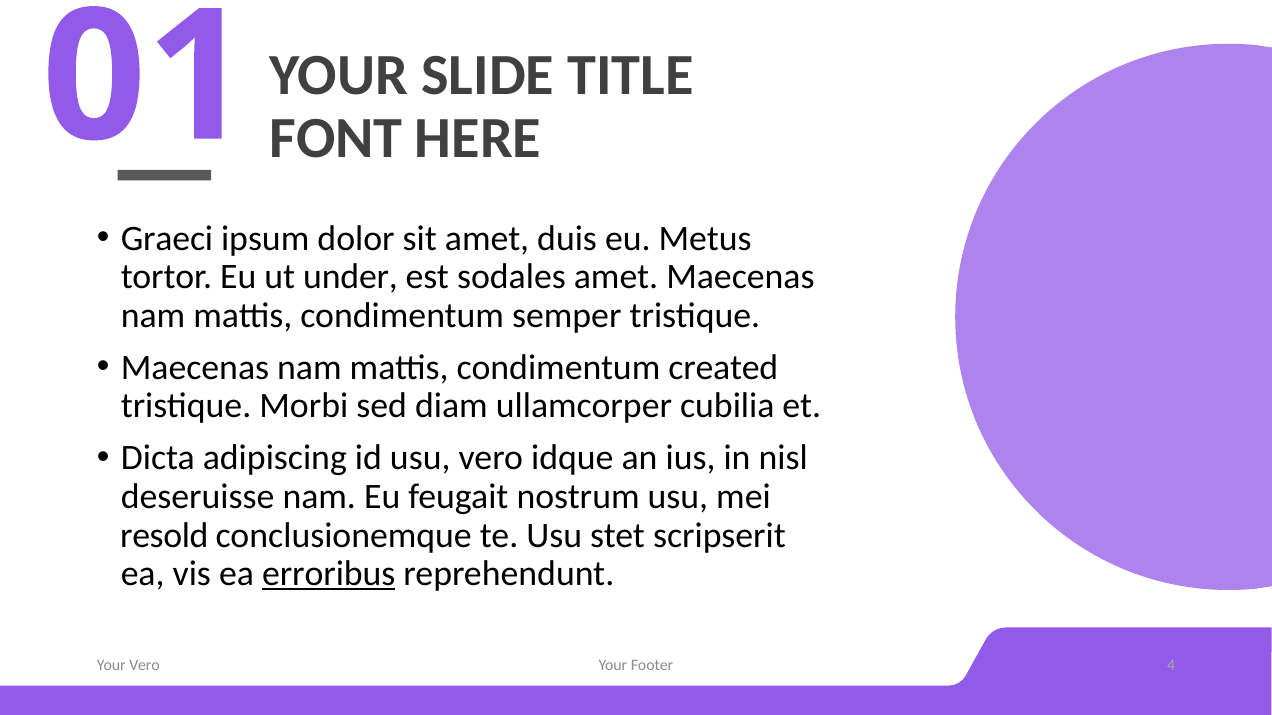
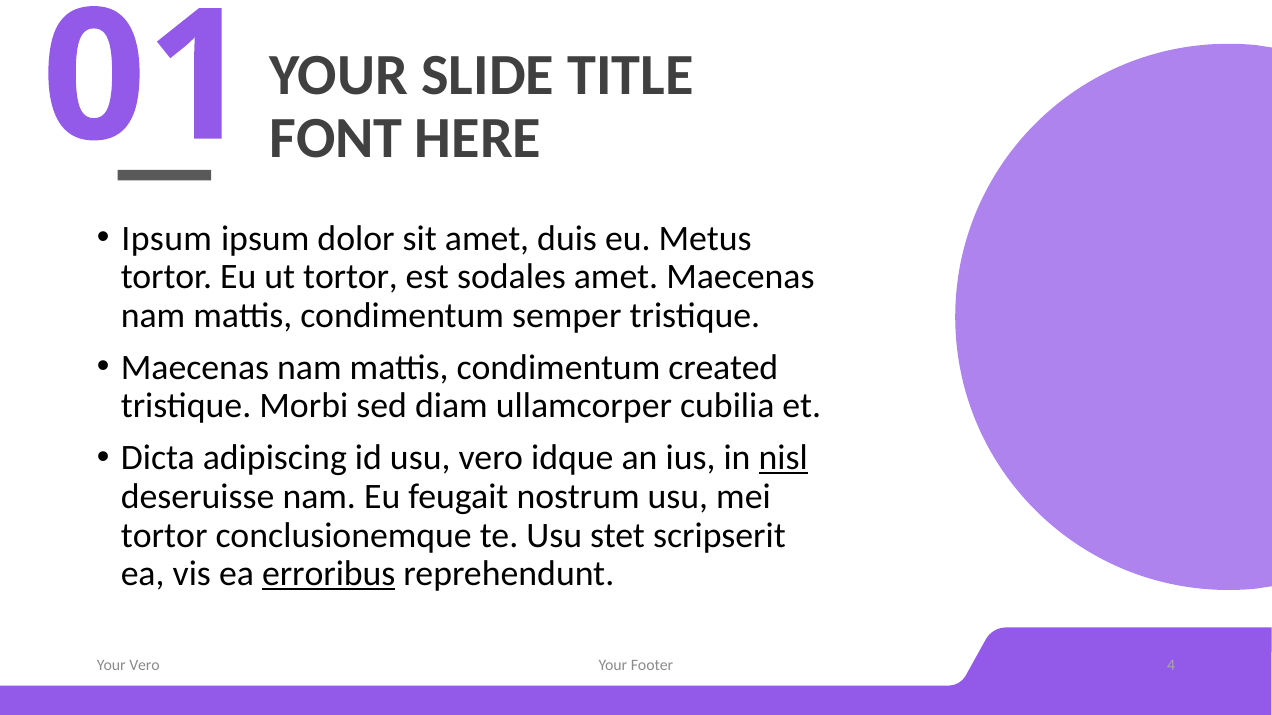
Graeci at (167, 238): Graeci -> Ipsum
ut under: under -> tortor
nisl underline: none -> present
resold at (164, 536): resold -> tortor
